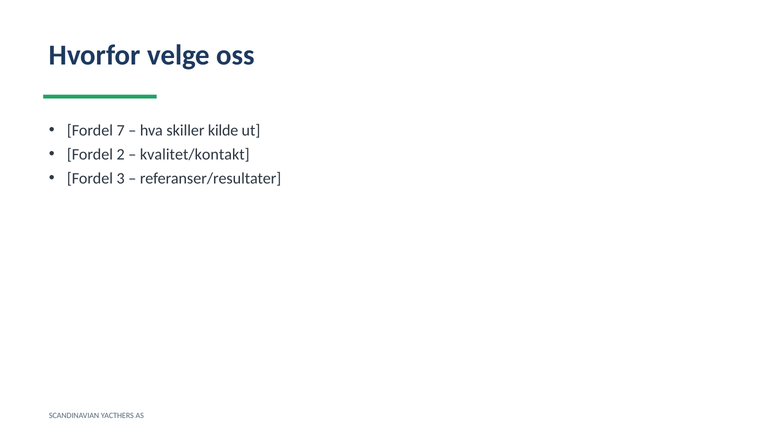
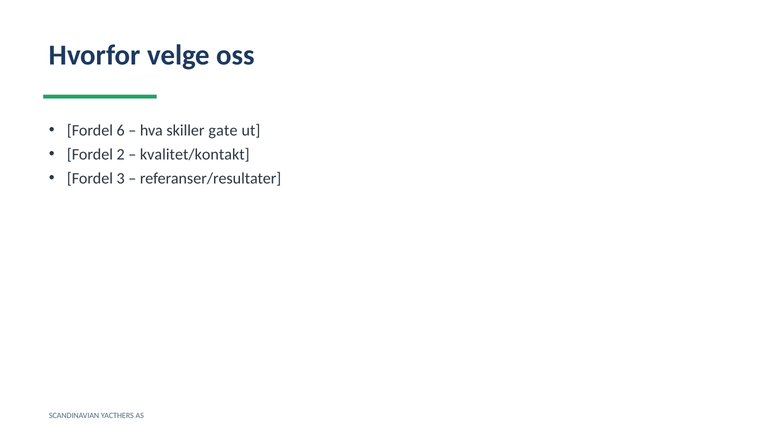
7: 7 -> 6
kilde: kilde -> gate
